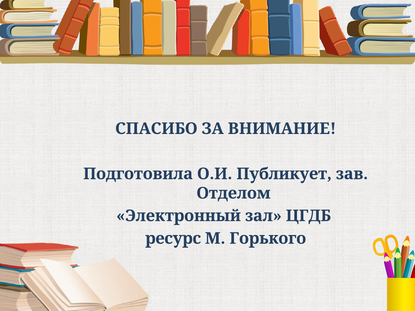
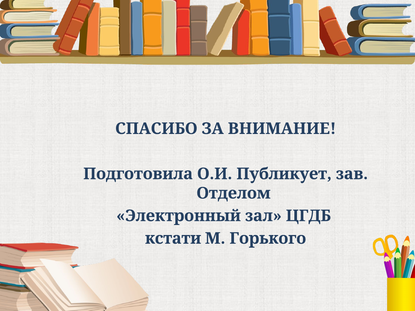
ресурс: ресурс -> кстати
